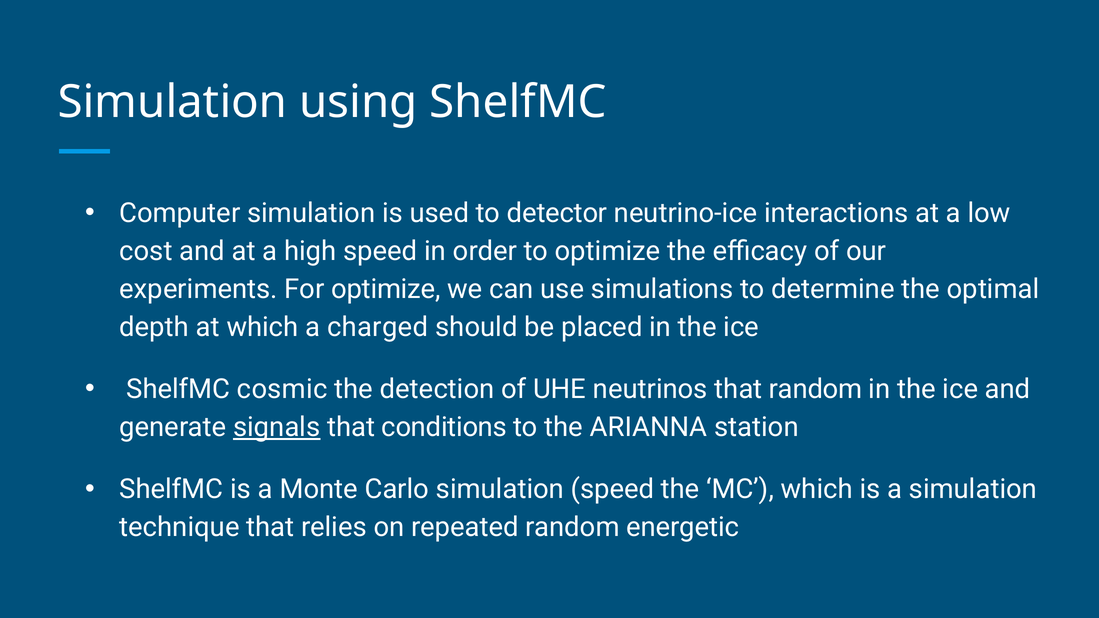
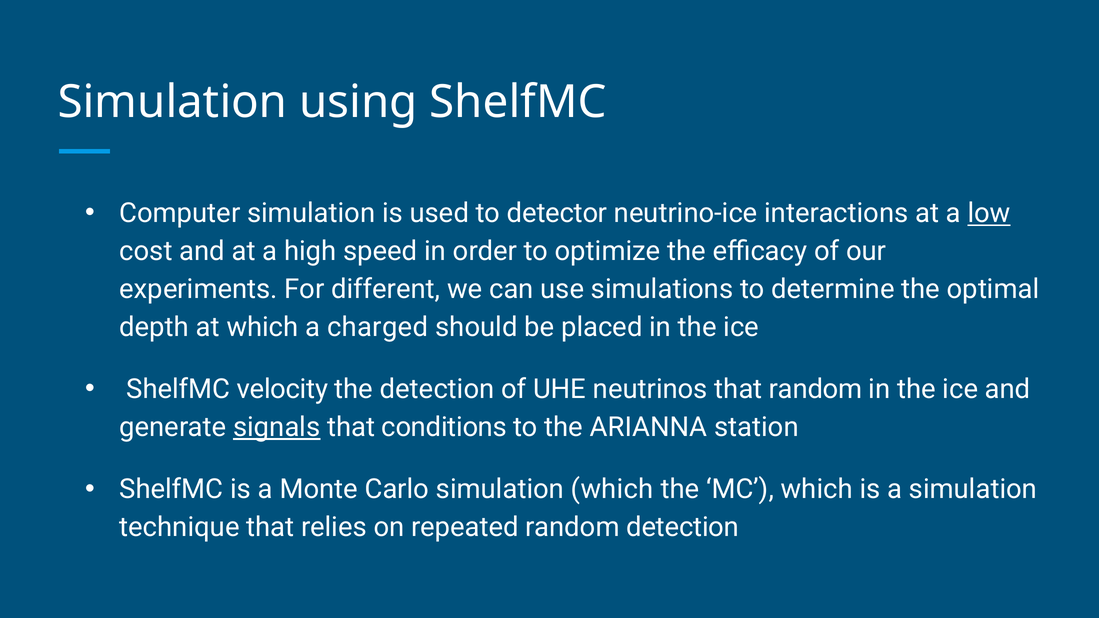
low underline: none -> present
For optimize: optimize -> different
cosmic: cosmic -> velocity
simulation speed: speed -> which
random energetic: energetic -> detection
